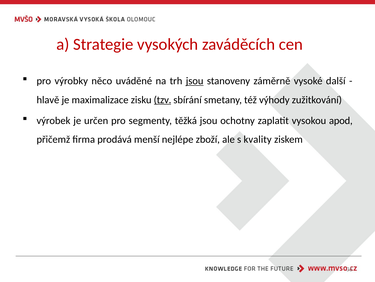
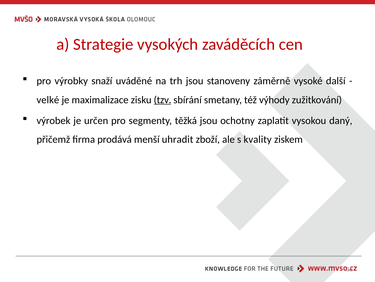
něco: něco -> snaží
jsou at (195, 81) underline: present -> none
hlavě: hlavě -> velké
apod: apod -> daný
nejlépe: nejlépe -> uhradit
